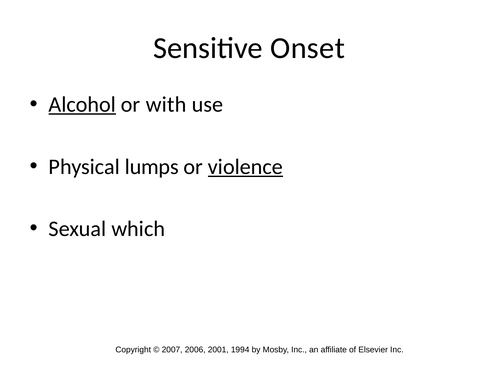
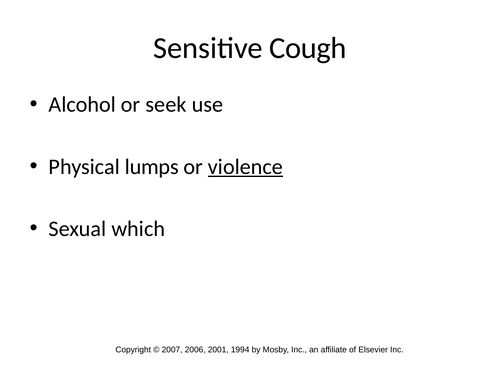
Onset: Onset -> Cough
Alcohol underline: present -> none
with: with -> seek
